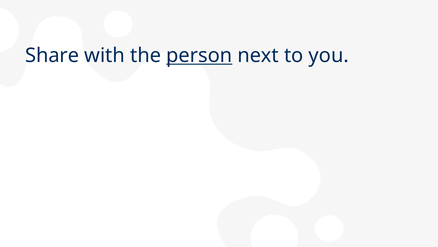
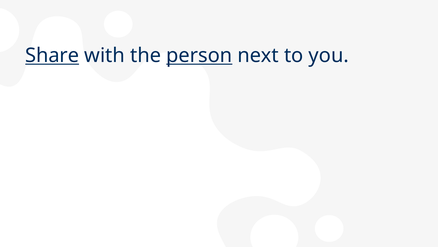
Share underline: none -> present
